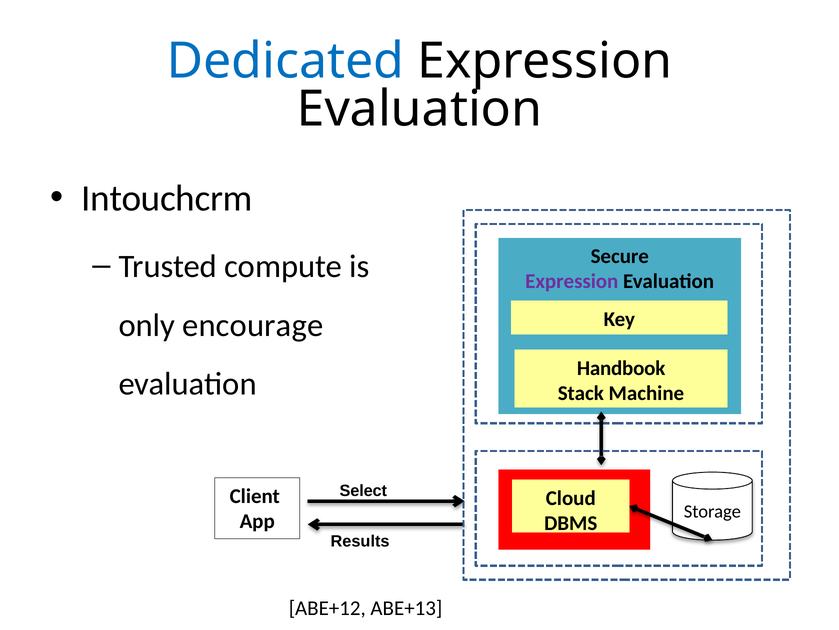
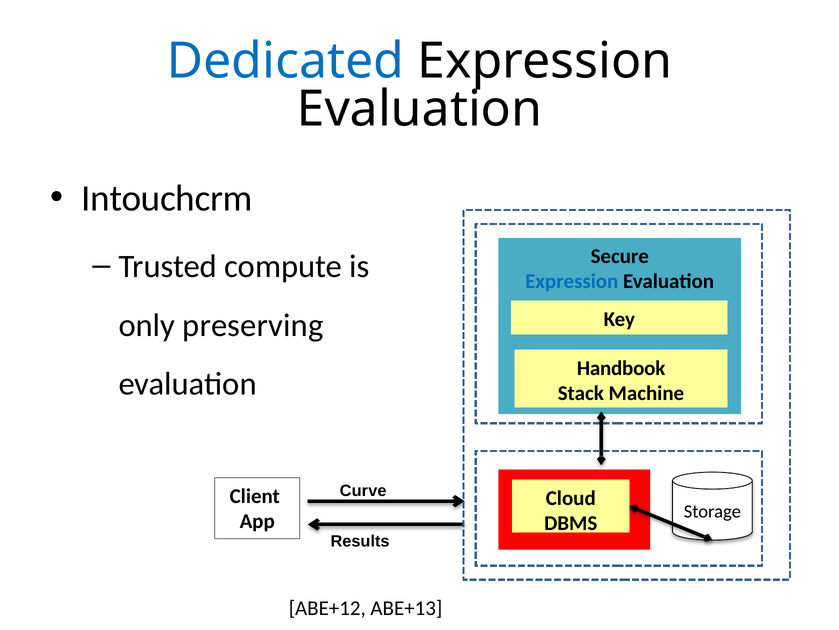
Expression at (572, 281) colour: purple -> blue
encourage: encourage -> preserving
Select: Select -> Curve
